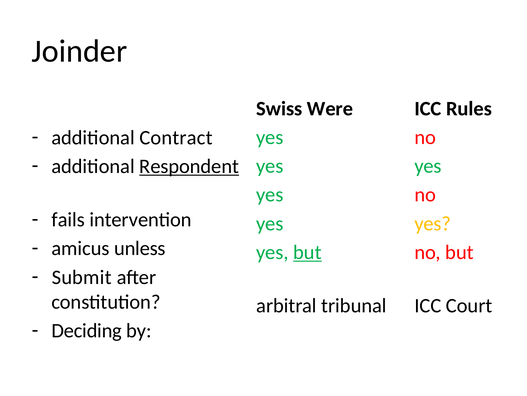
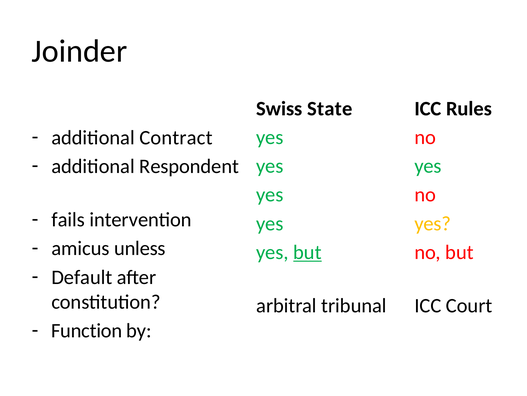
Were: Were -> State
Respondent underline: present -> none
Submit: Submit -> Default
Deciding: Deciding -> Function
